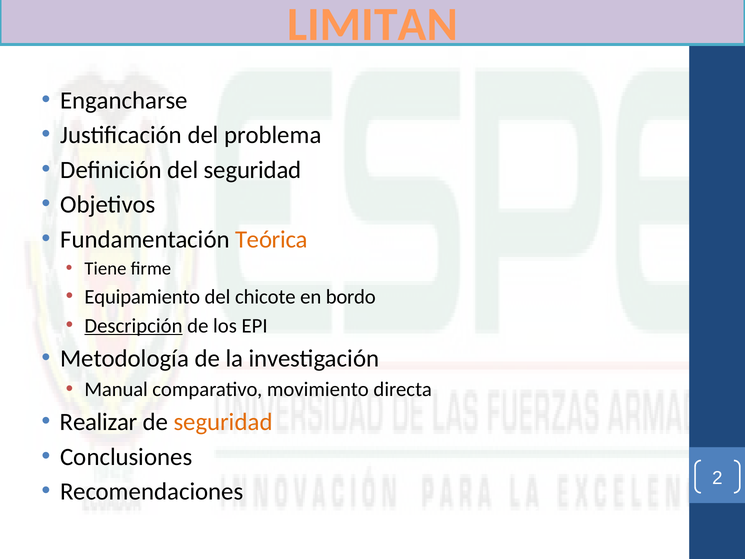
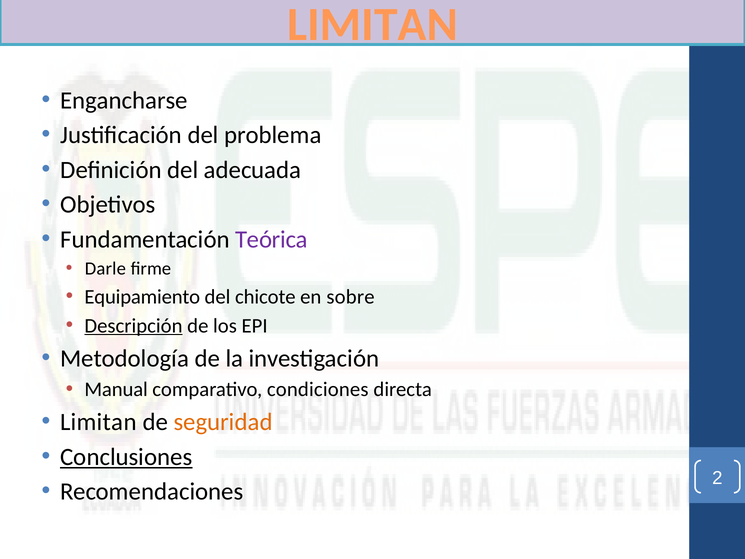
del seguridad: seguridad -> adecuada
Teórica colour: orange -> purple
Tiene: Tiene -> Darle
bordo: bordo -> sobre
movimiento: movimiento -> condiciones
Realizar at (99, 422): Realizar -> Limitan
Conclusiones underline: none -> present
